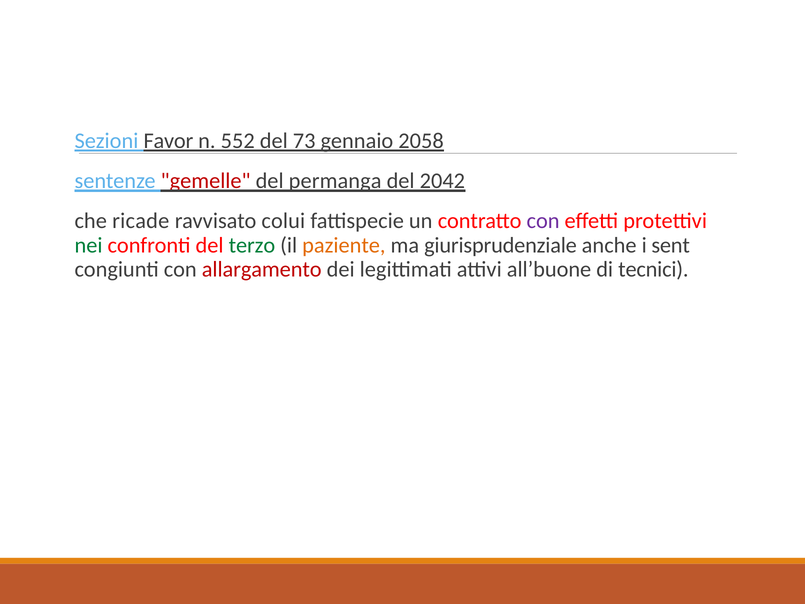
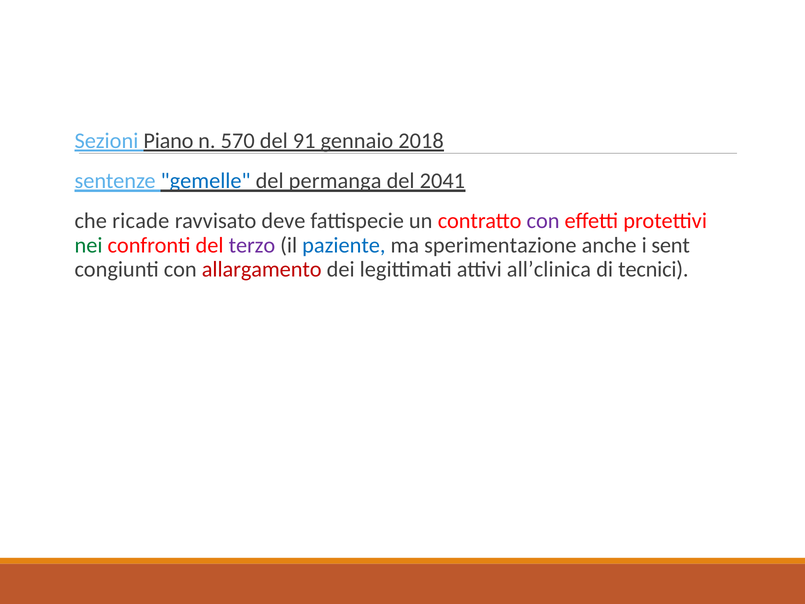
Favor: Favor -> Piano
552: 552 -> 570
73: 73 -> 91
2058: 2058 -> 2018
gemelle colour: red -> blue
2042: 2042 -> 2041
colui: colui -> deve
terzo colour: green -> purple
paziente colour: orange -> blue
giurisprudenziale: giurisprudenziale -> sperimentazione
all’buone: all’buone -> all’clinica
